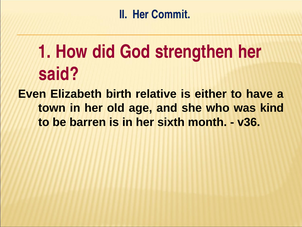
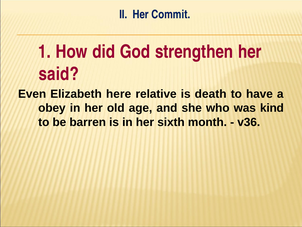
birth: birth -> here
either: either -> death
town: town -> obey
